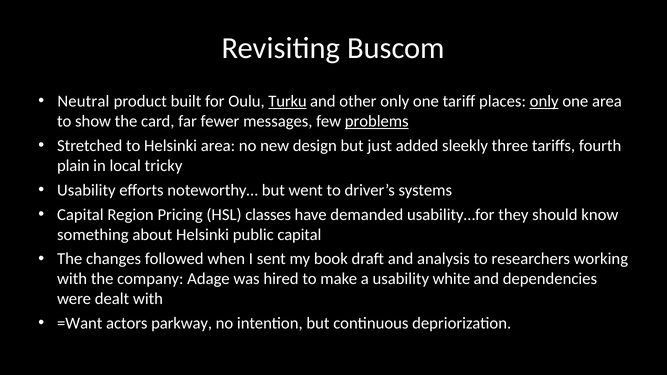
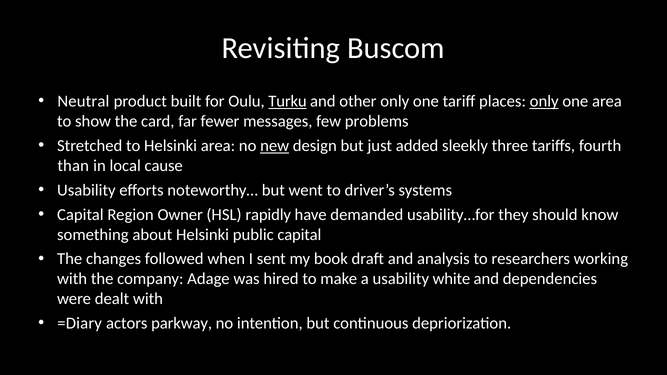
problems underline: present -> none
new underline: none -> present
plain: plain -> than
tricky: tricky -> cause
Pricing: Pricing -> Owner
classes: classes -> rapidly
=Want: =Want -> =Diary
